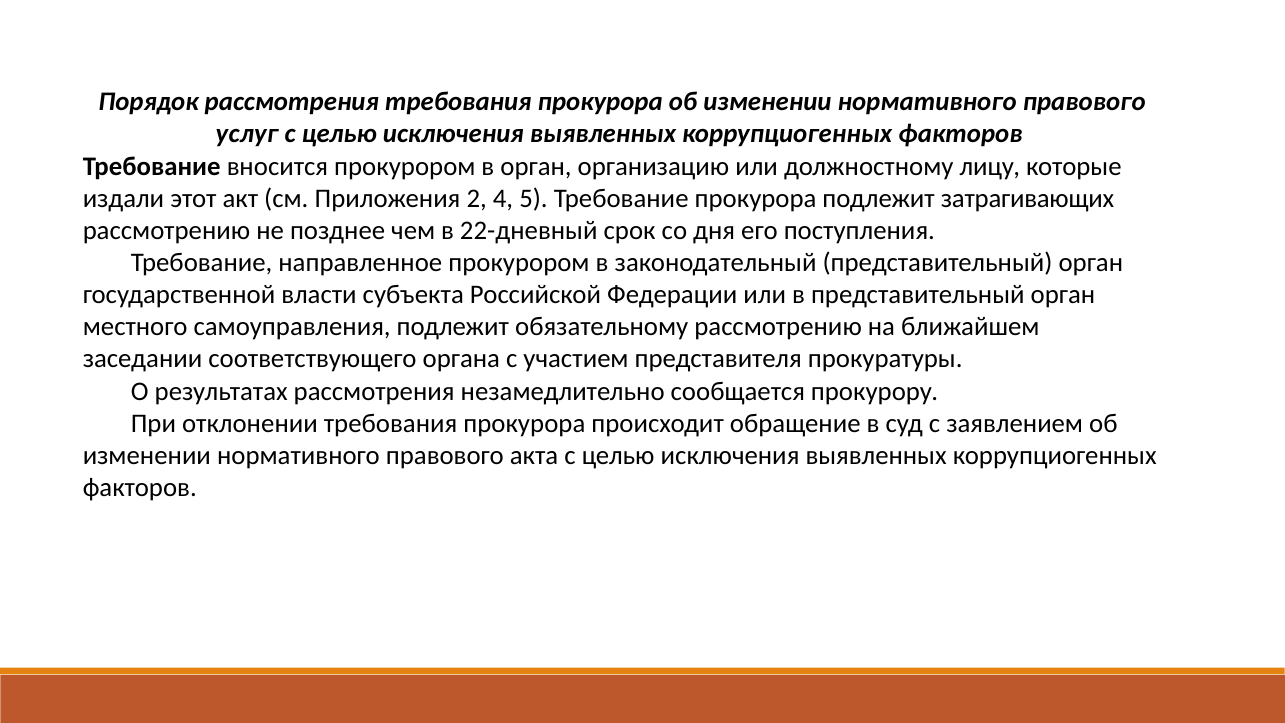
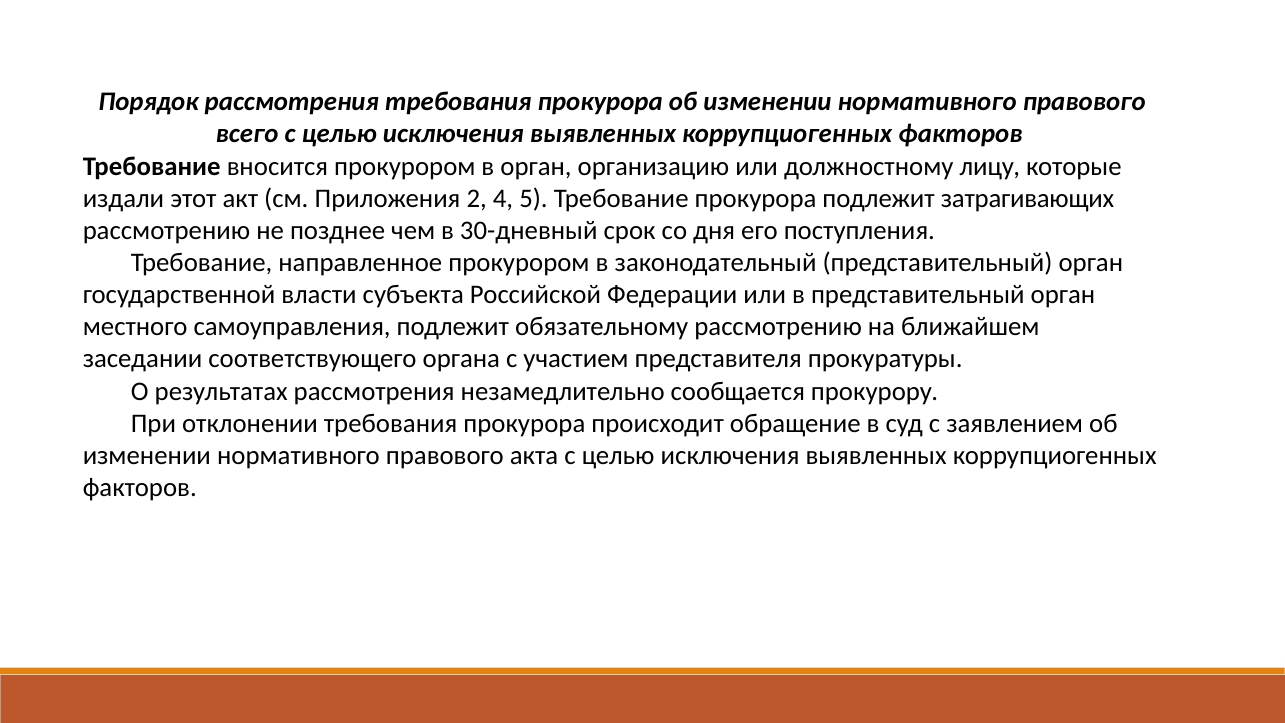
услуг: услуг -> всего
22-дневный: 22-дневный -> 30-дневный
